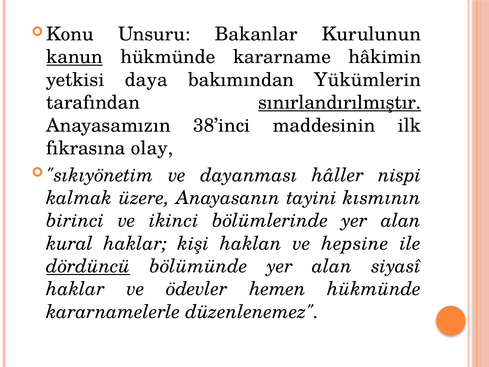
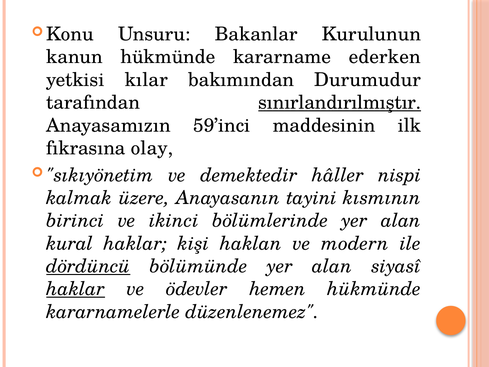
kanun underline: present -> none
hâkimin: hâkimin -> ederken
daya: daya -> kılar
Yükümlerin: Yükümlerin -> Durumudur
38’inci: 38’inci -> 59’inci
dayanması: dayanması -> demektedir
hepsine: hepsine -> modern
haklar at (76, 289) underline: none -> present
